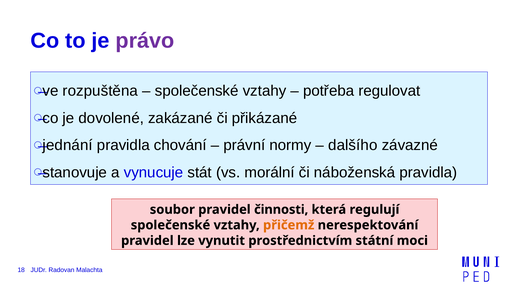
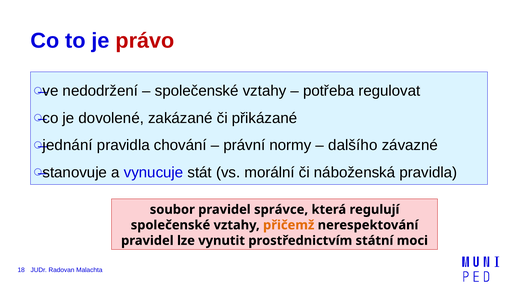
právo colour: purple -> red
rozpuštěna: rozpuštěna -> nedodržení
činnosti: činnosti -> správce
